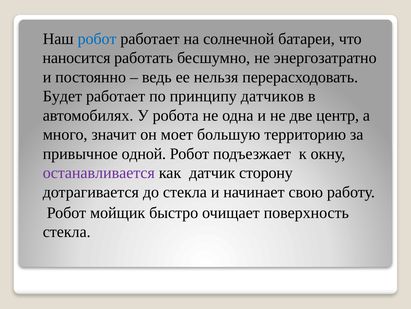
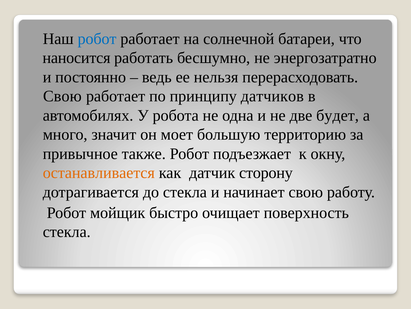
Будет at (62, 96): Будет -> Свою
центр: центр -> будет
одной: одной -> также
останавливается colour: purple -> orange
